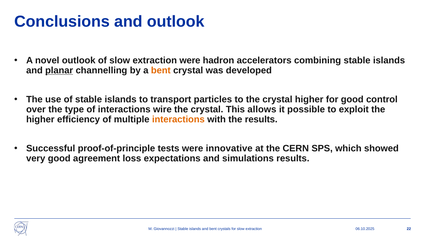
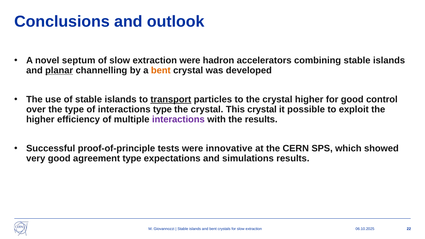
novel outlook: outlook -> septum
transport underline: none -> present
interactions wire: wire -> type
This allows: allows -> crystal
interactions at (178, 120) colour: orange -> purple
agreement loss: loss -> type
